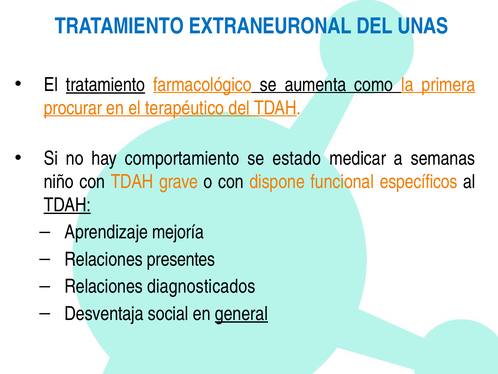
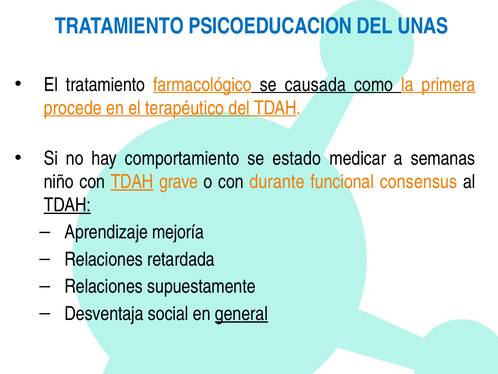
EXTRANEURONAL: EXTRANEURONAL -> PSICOEDUCACION
tratamiento at (106, 85) underline: present -> none
aumenta: aumenta -> causada
procurar: procurar -> procede
TDAH at (132, 181) underline: none -> present
dispone: dispone -> durante
específicos: específicos -> consensus
presentes: presentes -> retardada
diagnosticados: diagnosticados -> supuestamente
